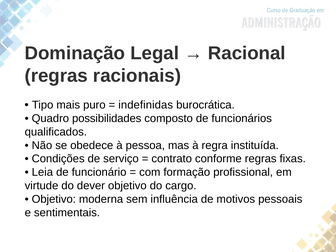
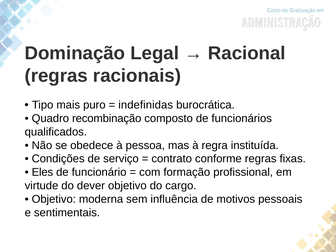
possibilidades: possibilidades -> recombinação
Leia: Leia -> Eles
